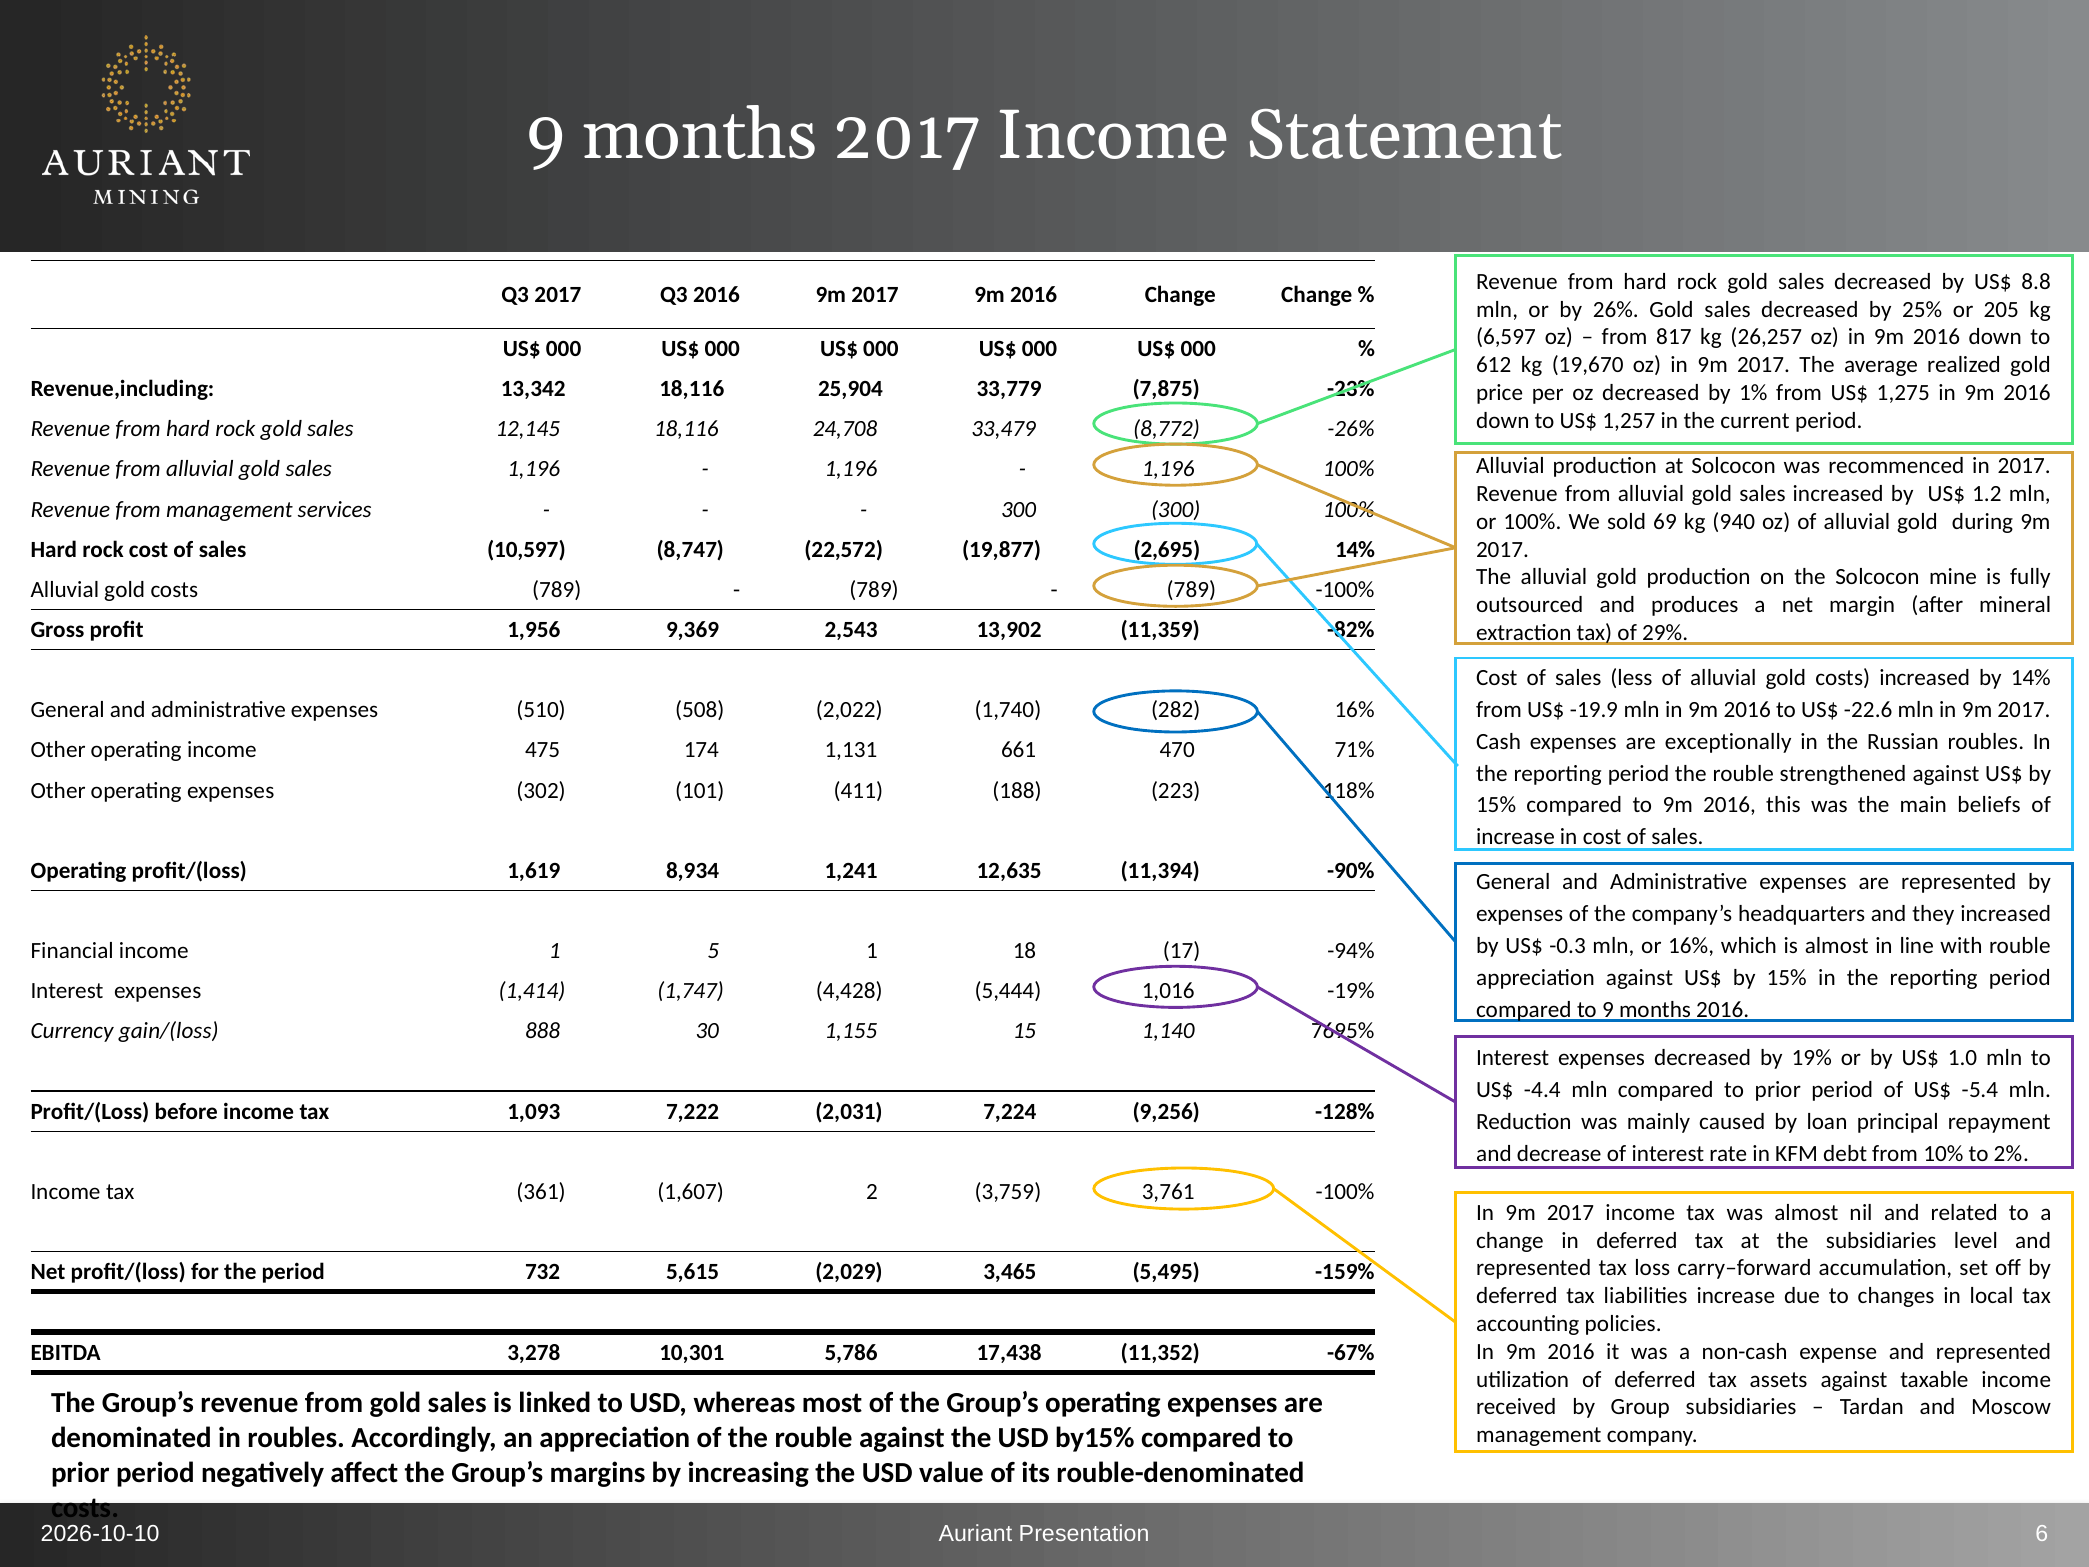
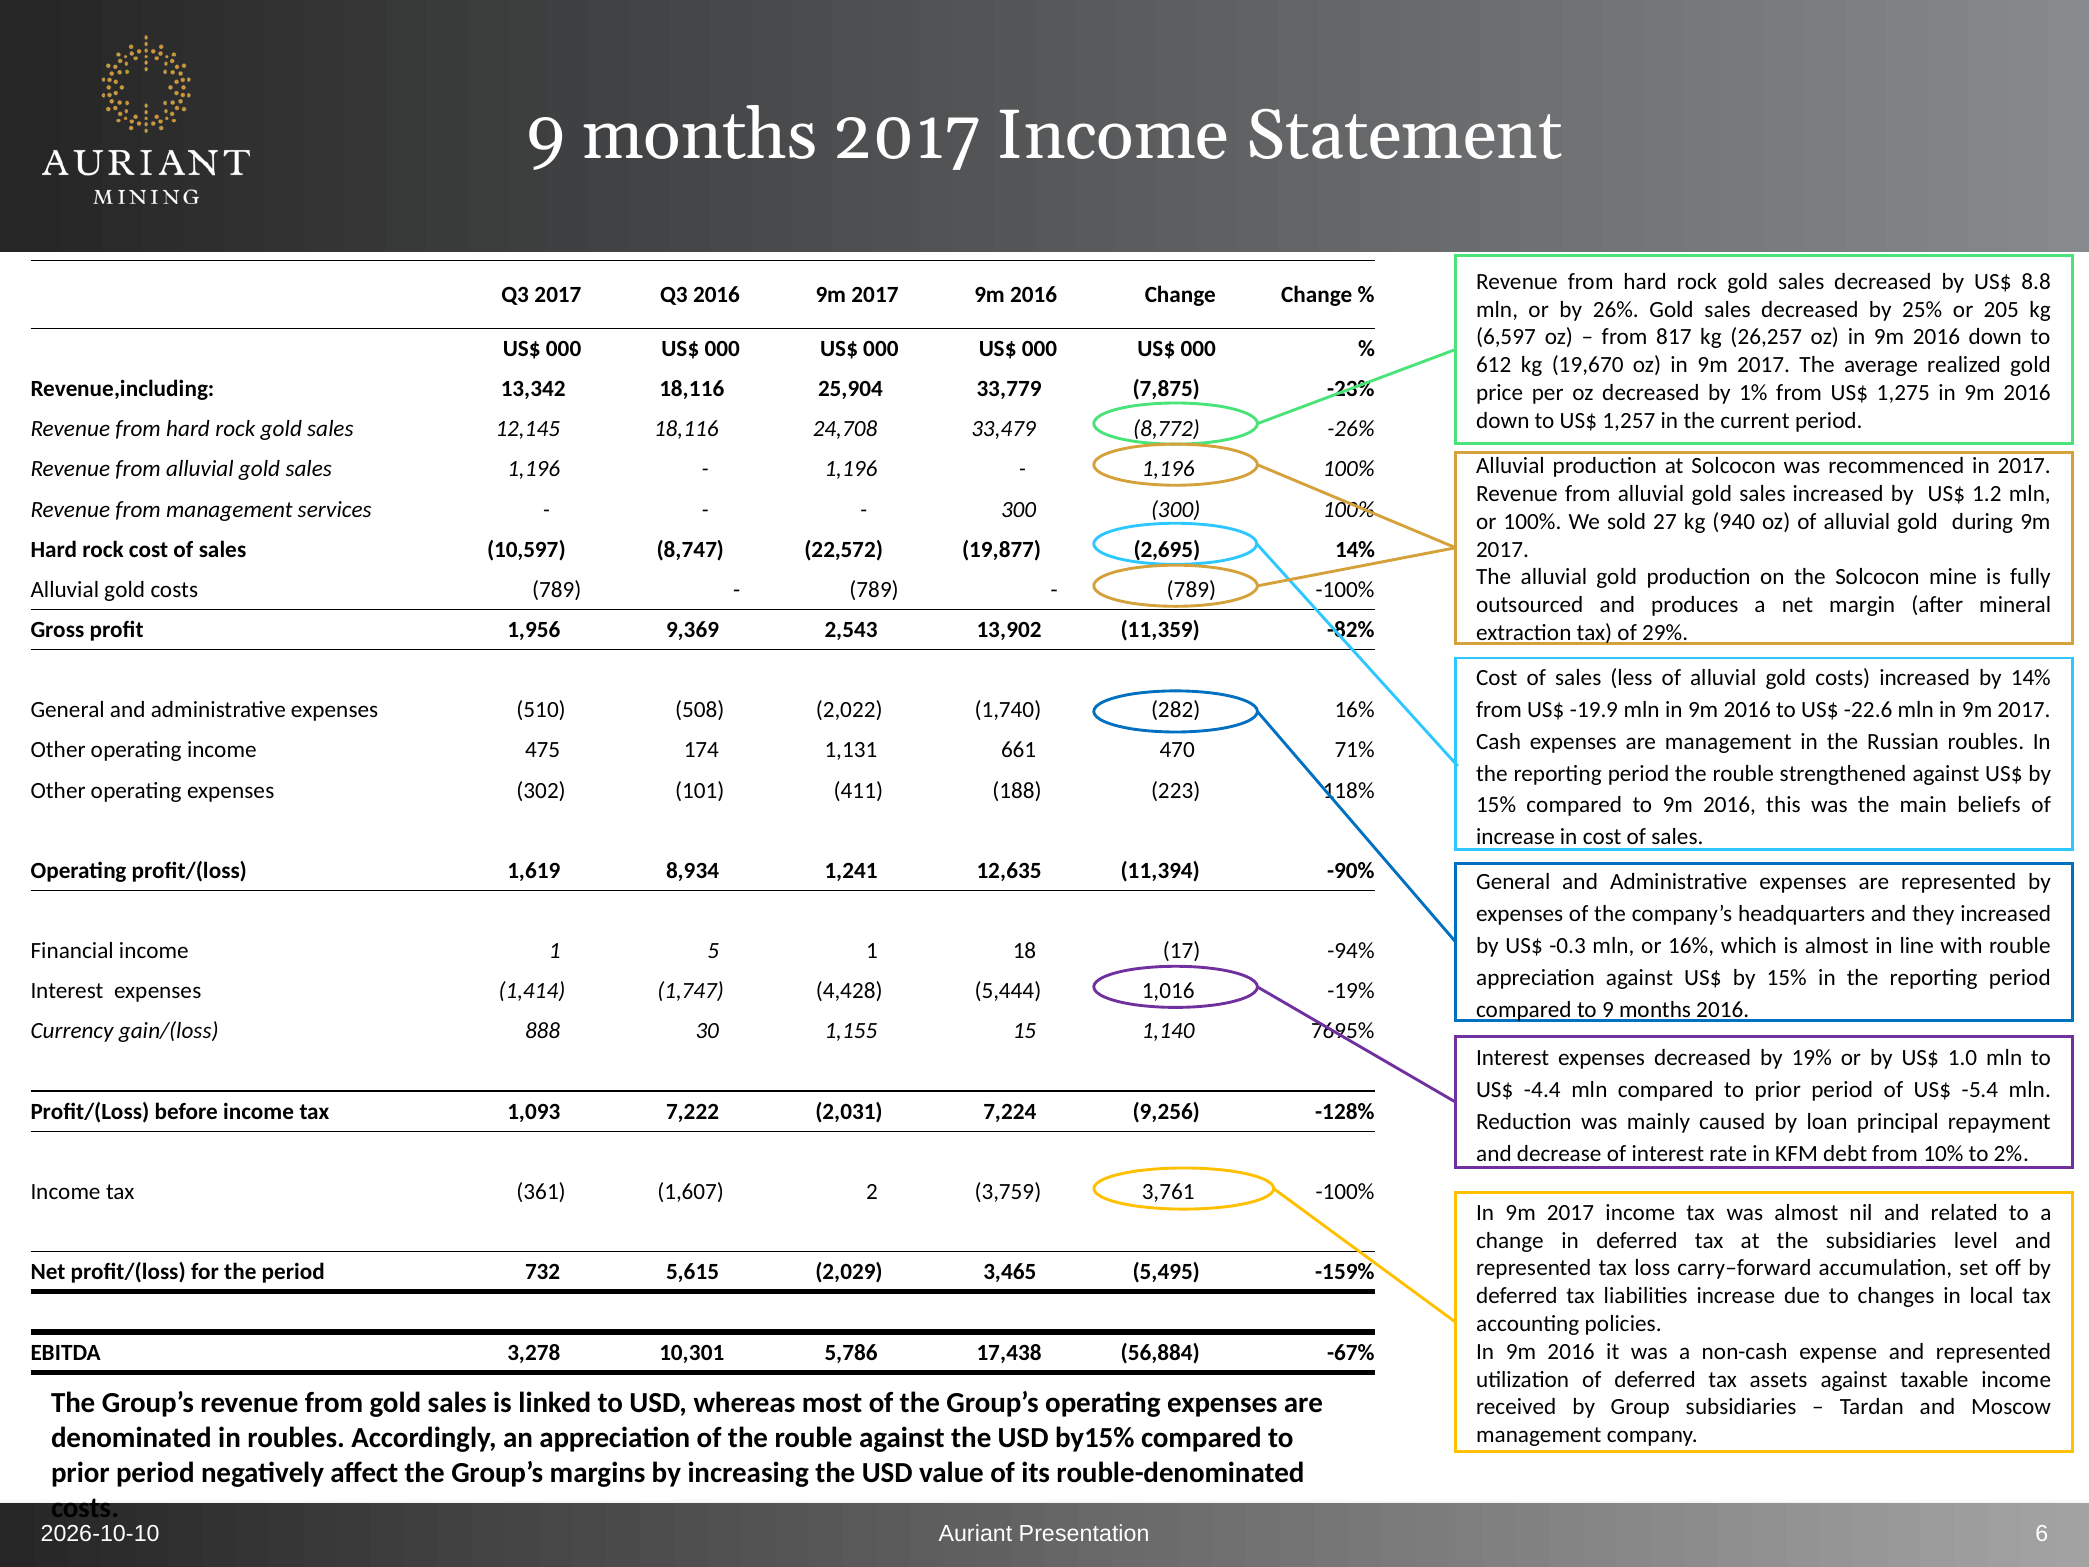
69: 69 -> 27
are exceptionally: exceptionally -> management
11,352: 11,352 -> 56,884
